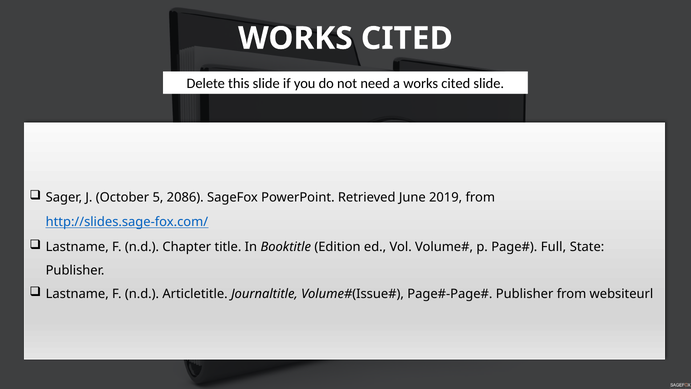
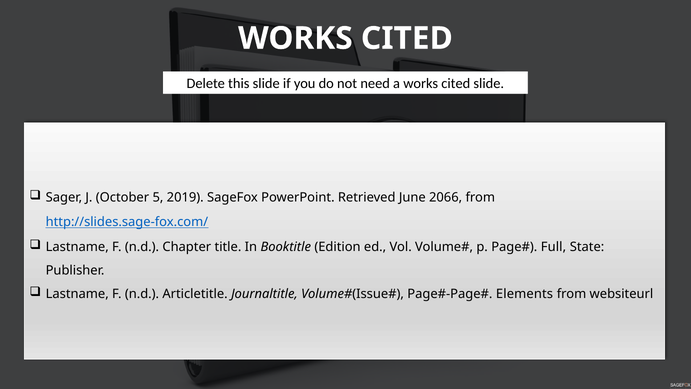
2086: 2086 -> 2019
2019: 2019 -> 2066
Publisher at (525, 294): Publisher -> Elements
